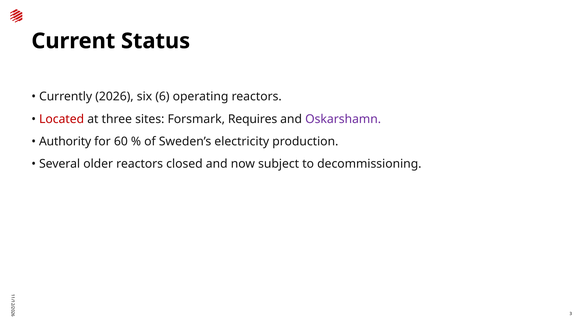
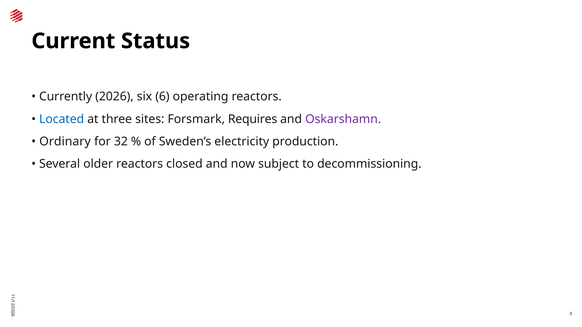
Located colour: red -> blue
Authority: Authority -> Ordinary
60: 60 -> 32
